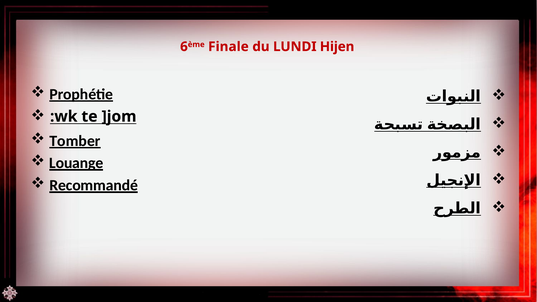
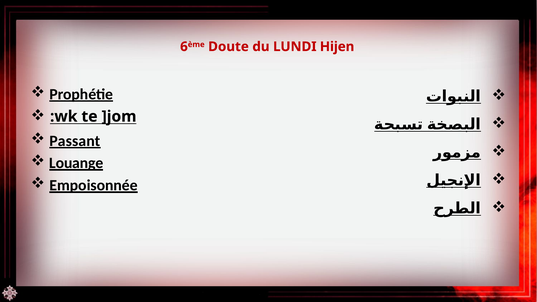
Finale: Finale -> Doute
Tomber: Tomber -> Passant
Recommandé: Recommandé -> Empoisonnée
